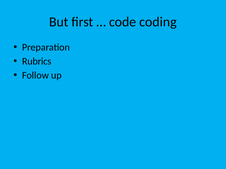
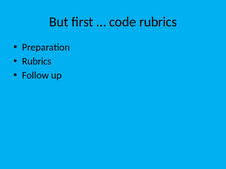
code coding: coding -> rubrics
